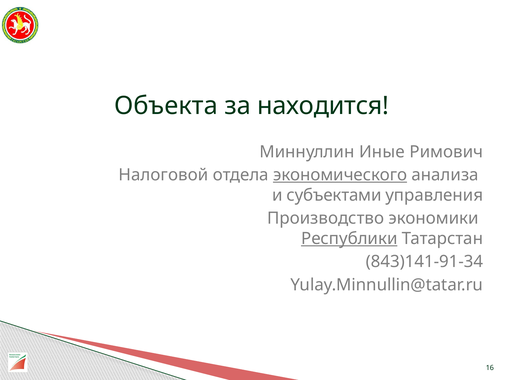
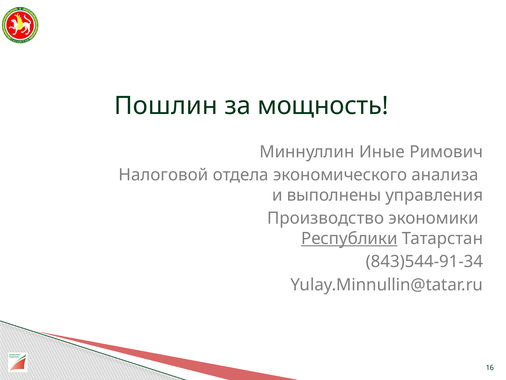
Объекта: Объекта -> Пошлин
находится: находится -> мощность
экономического underline: present -> none
субъектами: субъектами -> выполнены
843)141-91-34: 843)141-91-34 -> 843)544-91-34
